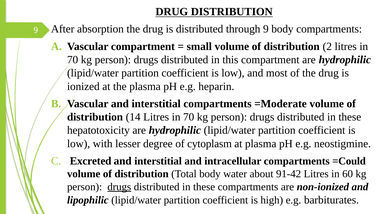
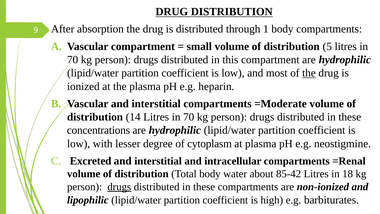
through 9: 9 -> 1
2: 2 -> 5
the at (309, 73) underline: none -> present
hepatotoxicity: hepatotoxicity -> concentrations
=Could: =Could -> =Renal
91-42: 91-42 -> 85-42
60: 60 -> 18
